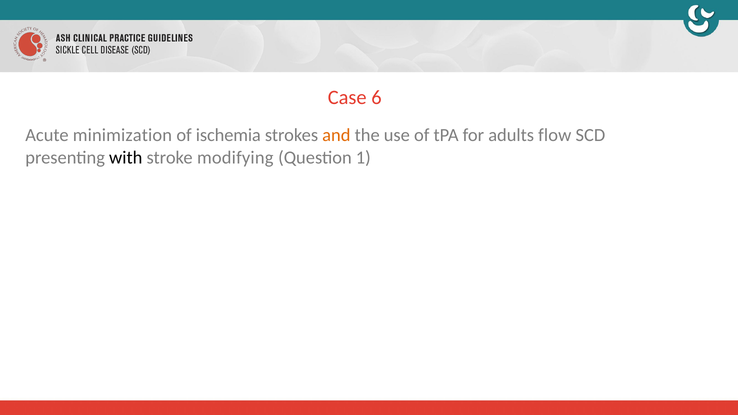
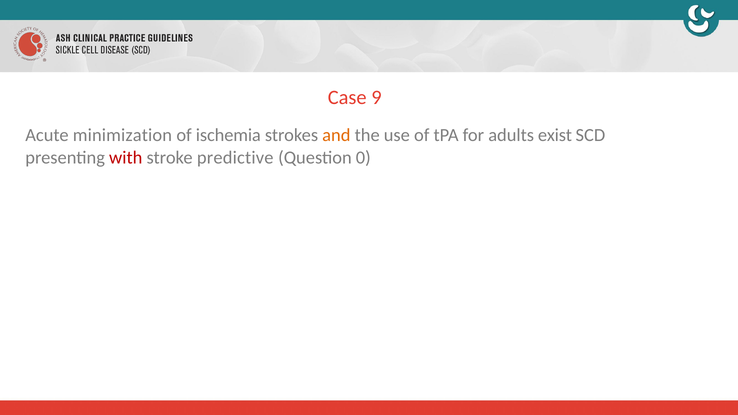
6: 6 -> 9
flow: flow -> exist
with colour: black -> red
modifying: modifying -> predictive
1: 1 -> 0
